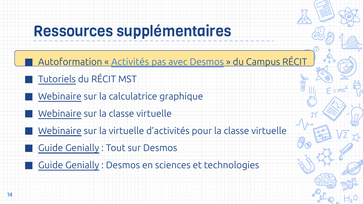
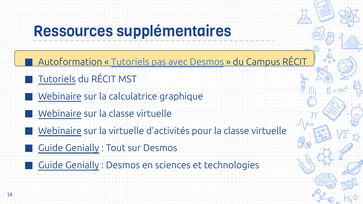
Activités at (130, 62): Activités -> Tutoriels
